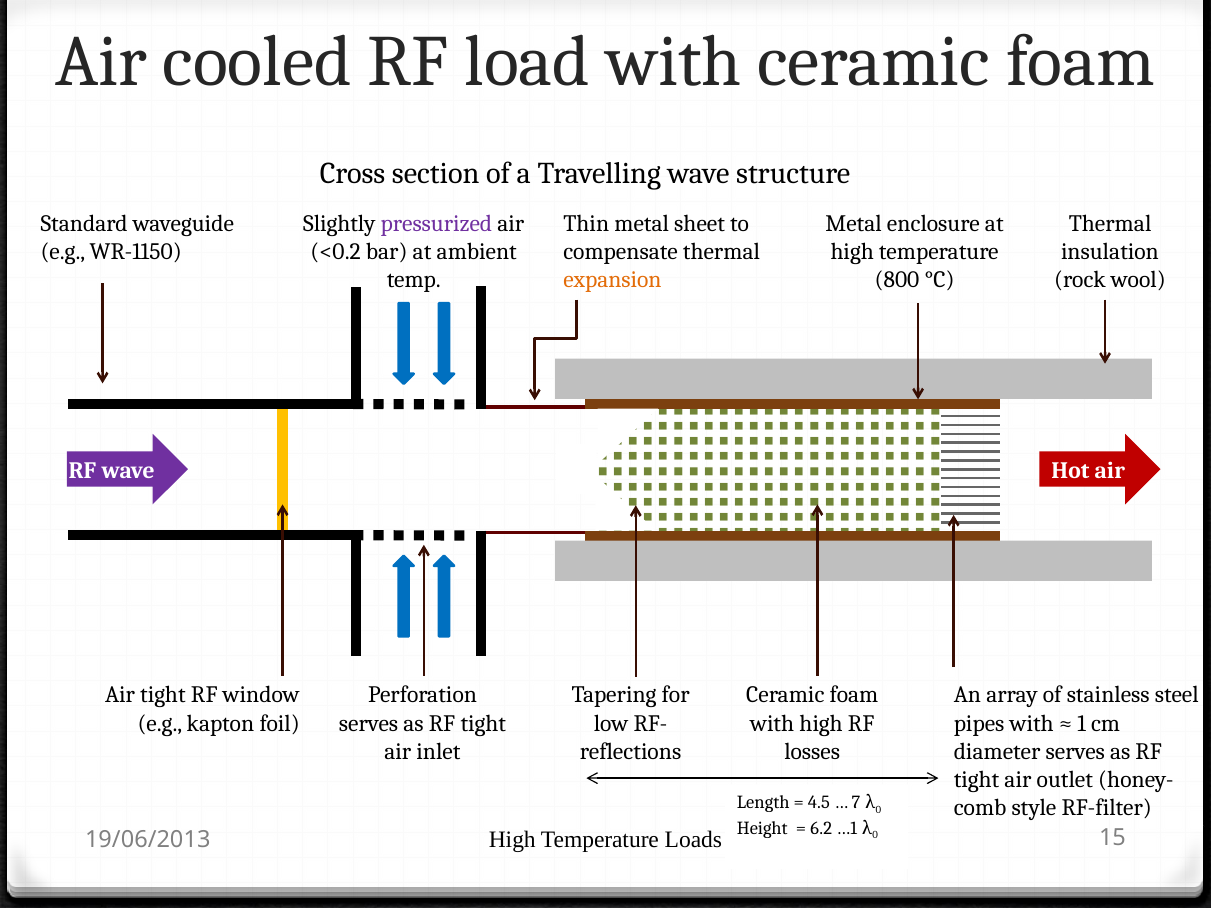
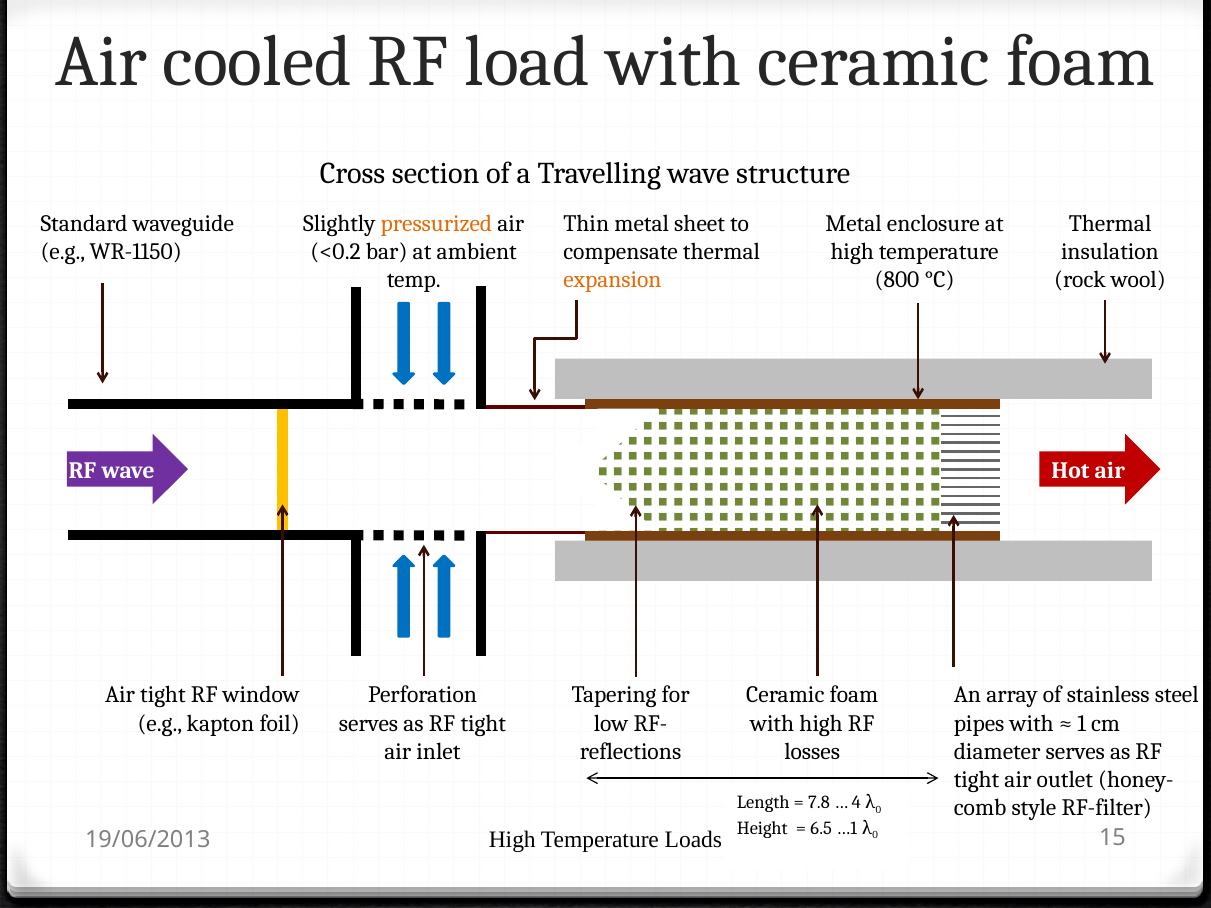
pressurized colour: purple -> orange
4.5: 4.5 -> 7.8
7: 7 -> 4
6.2: 6.2 -> 6.5
